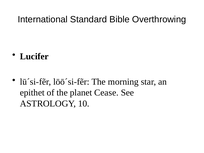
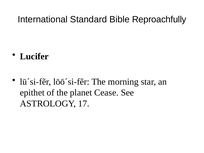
Overthrowing: Overthrowing -> Reproachfully
10: 10 -> 17
